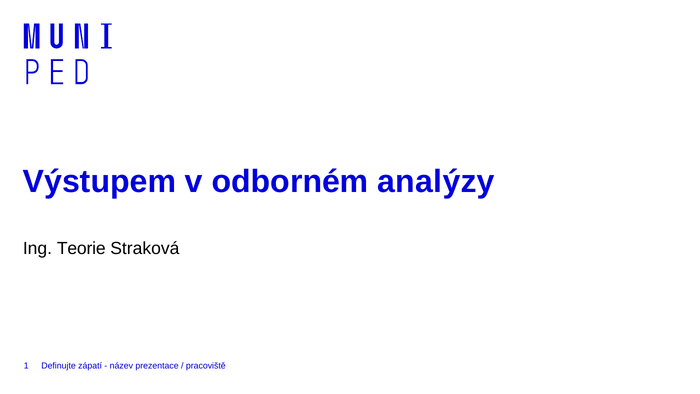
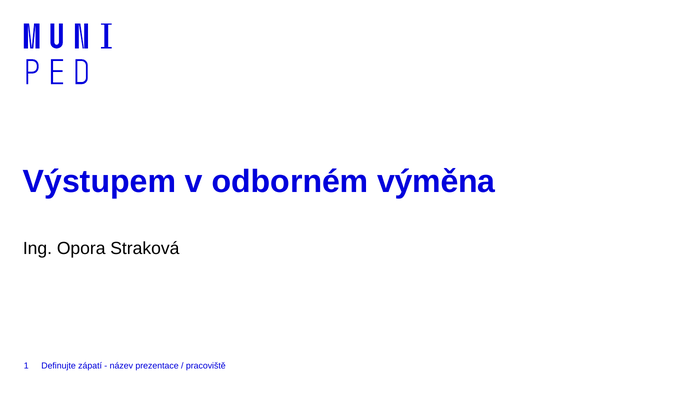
analýzy: analýzy -> výměna
Teorie: Teorie -> Opora
